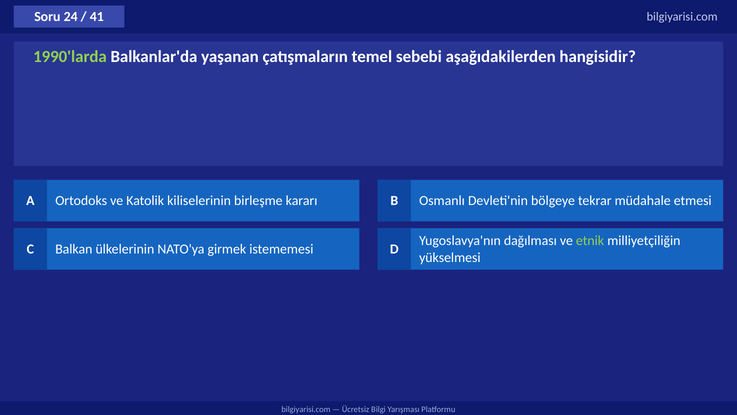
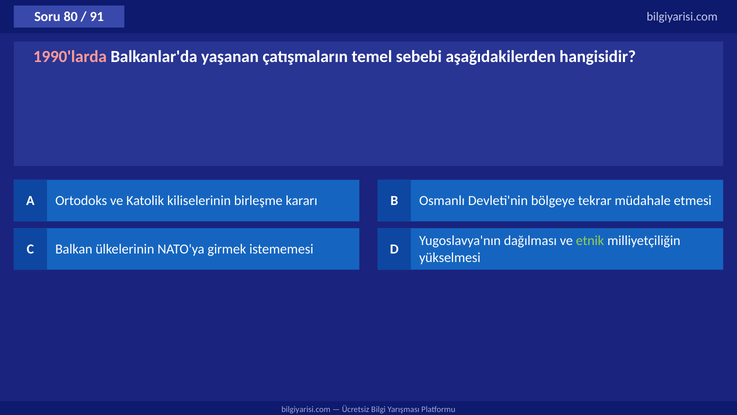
24: 24 -> 80
41: 41 -> 91
1990'larda colour: light green -> pink
